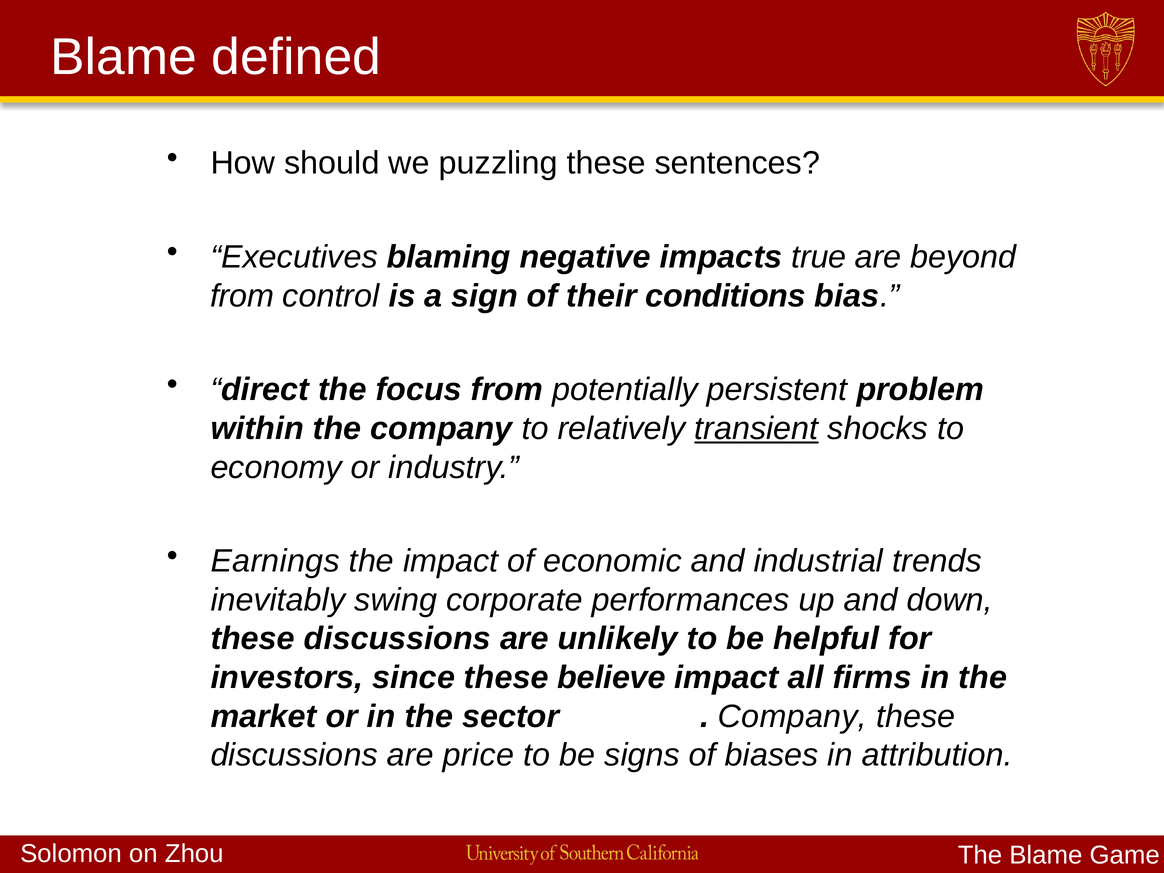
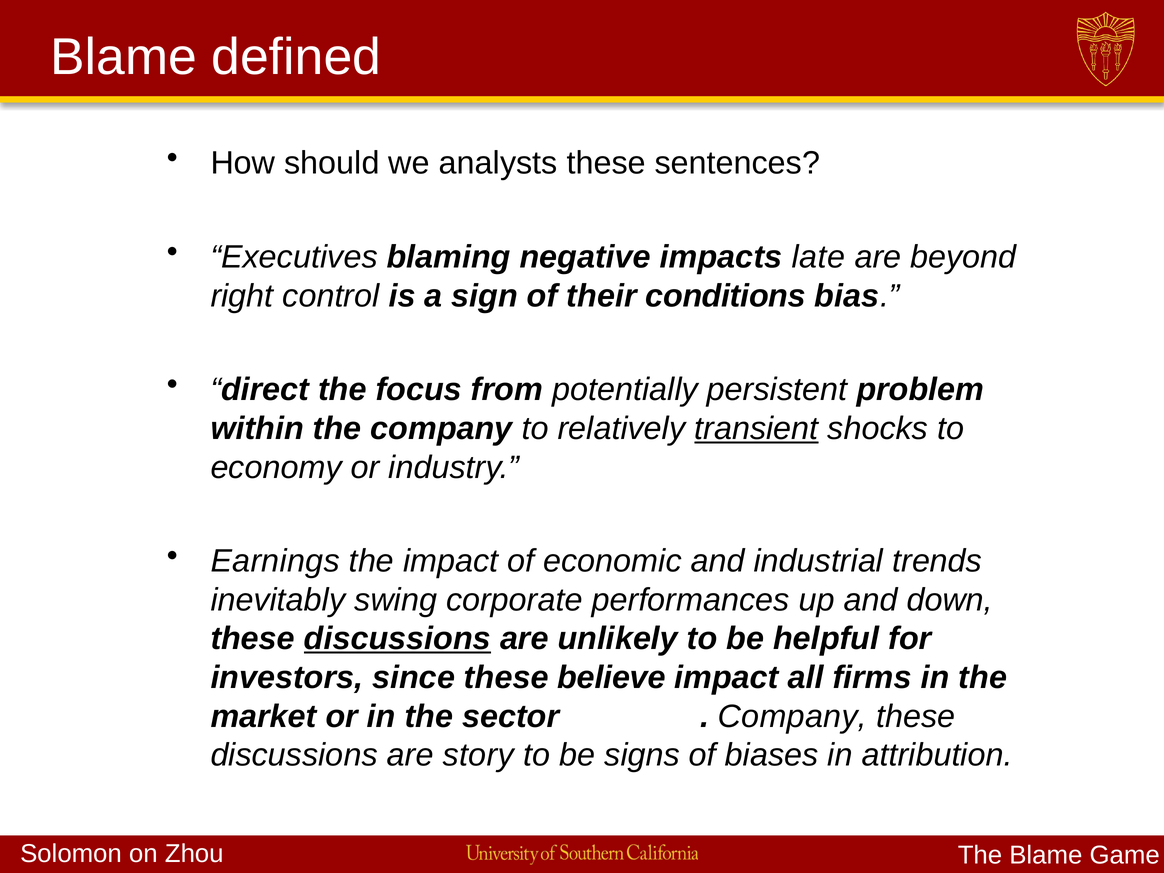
puzzling: puzzling -> analysts
true: true -> late
from at (242, 296): from -> right
discussions at (397, 639) underline: none -> present
price: price -> story
